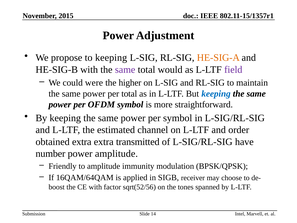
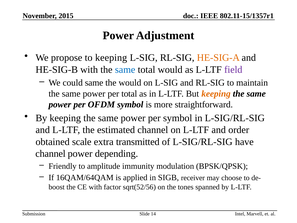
same at (125, 70) colour: purple -> blue
could were: were -> same
the higher: higher -> would
keeping at (216, 94) colour: blue -> orange
obtained extra: extra -> scale
number at (50, 153): number -> channel
power amplitude: amplitude -> depending
